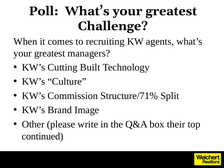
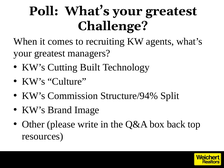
Structure/71%: Structure/71% -> Structure/94%
their: their -> back
continued: continued -> resources
